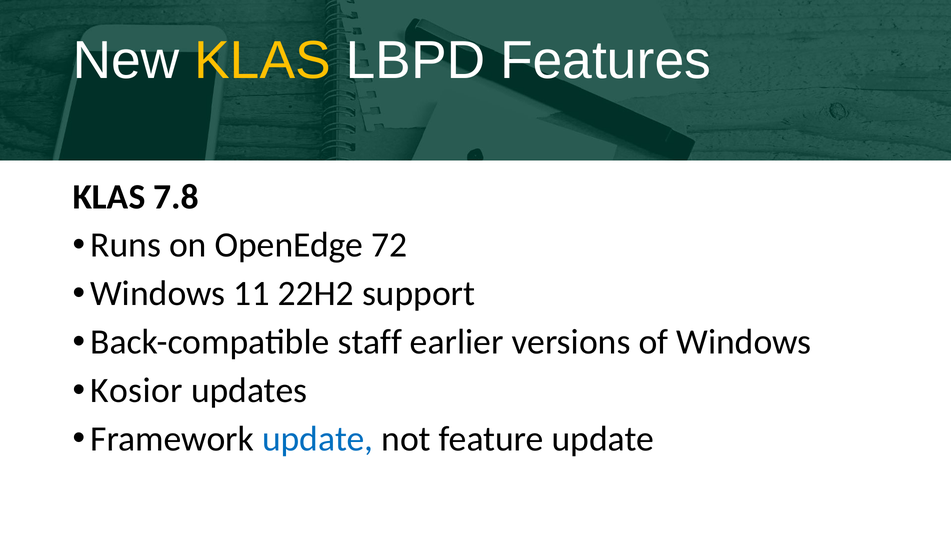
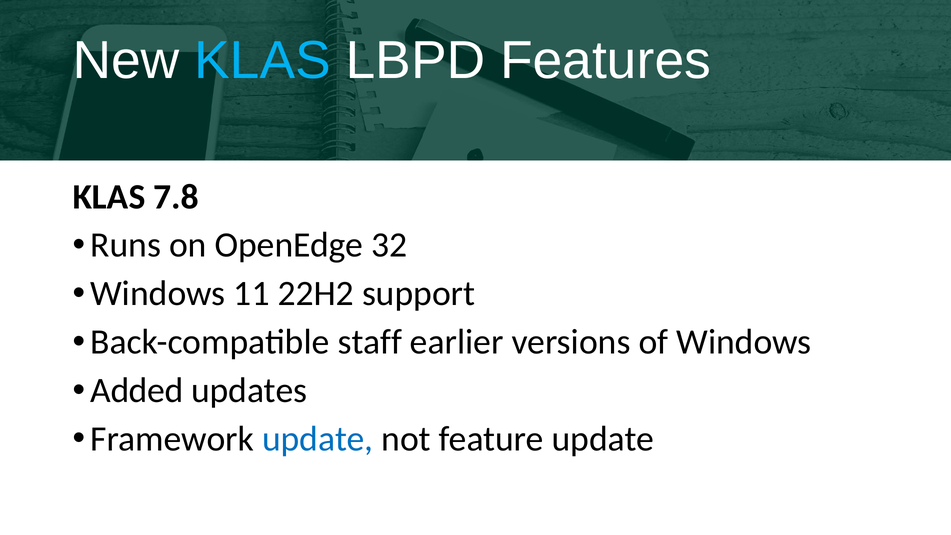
KLAS at (263, 61) colour: yellow -> light blue
72: 72 -> 32
Kosior: Kosior -> Added
